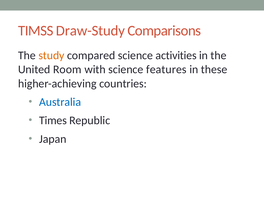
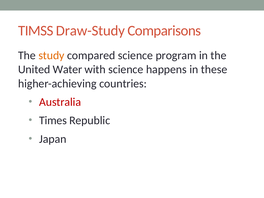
activities: activities -> program
Room: Room -> Water
features: features -> happens
Australia colour: blue -> red
